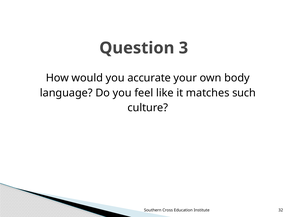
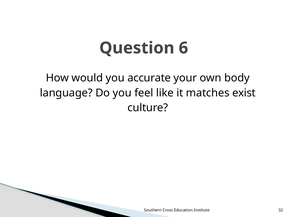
3: 3 -> 6
such: such -> exist
